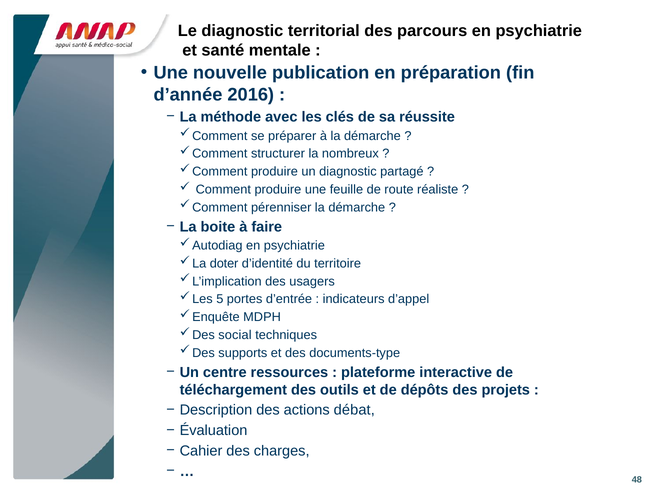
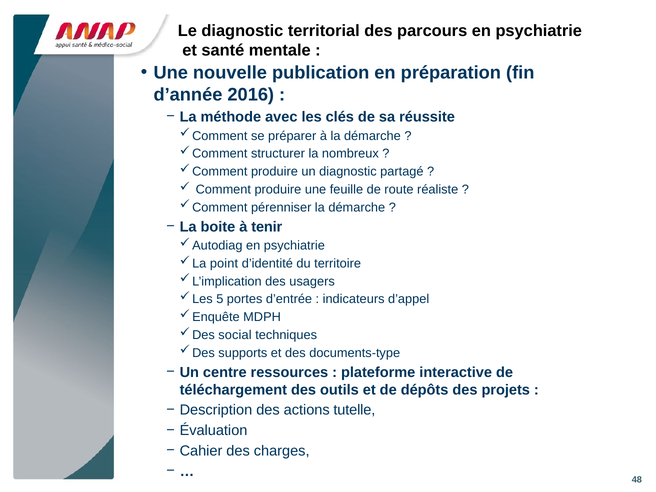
faire: faire -> tenir
doter: doter -> point
débat: débat -> tutelle
